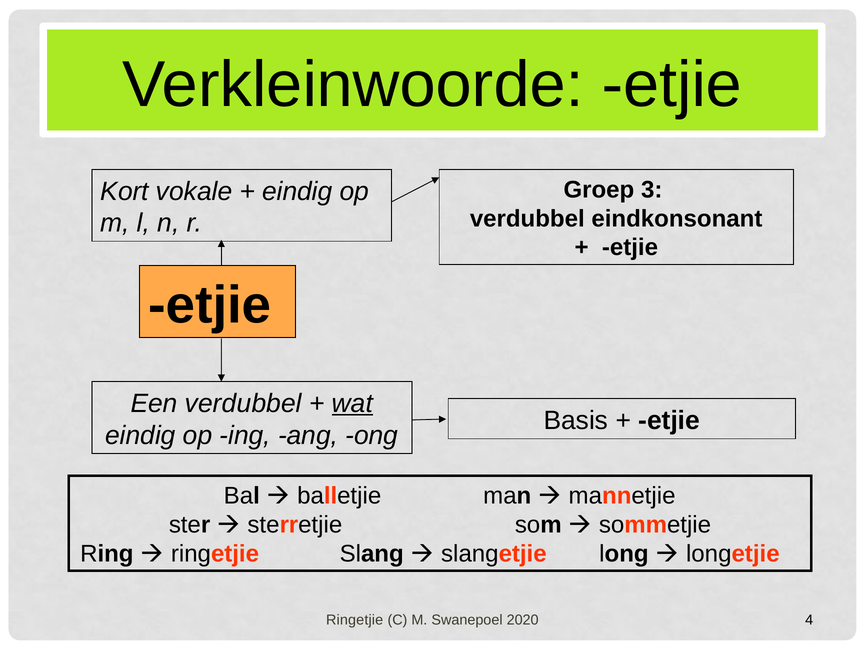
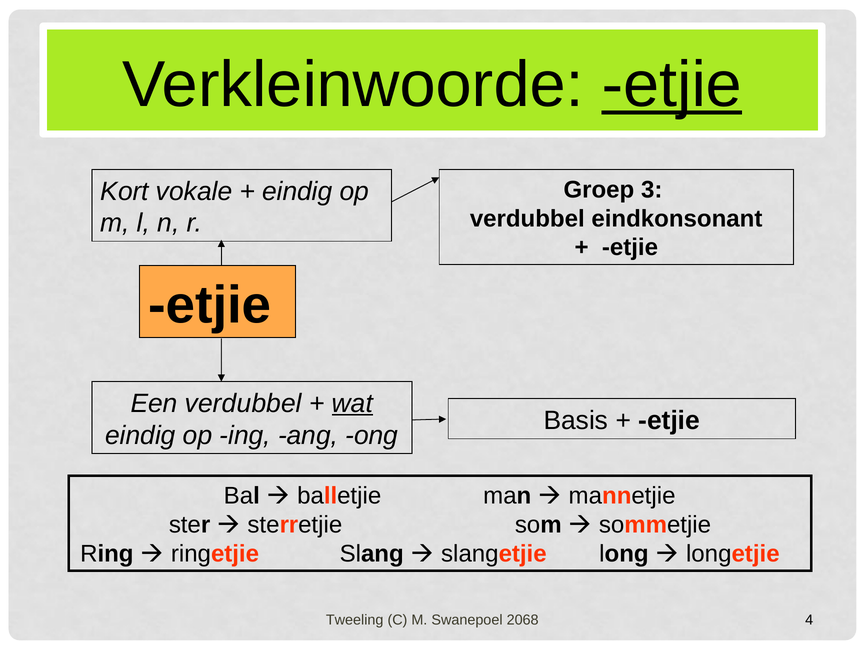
etjie at (672, 85) underline: none -> present
Ringetjie at (355, 620): Ringetjie -> Tweeling
2020: 2020 -> 2068
